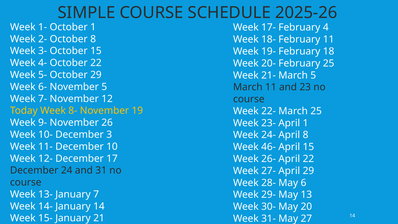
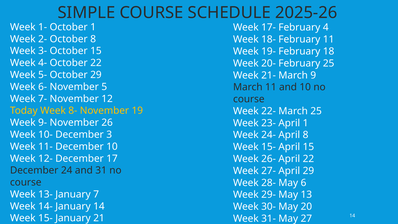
March 5: 5 -> 9
and 23: 23 -> 10
46- at (269, 147): 46- -> 15-
